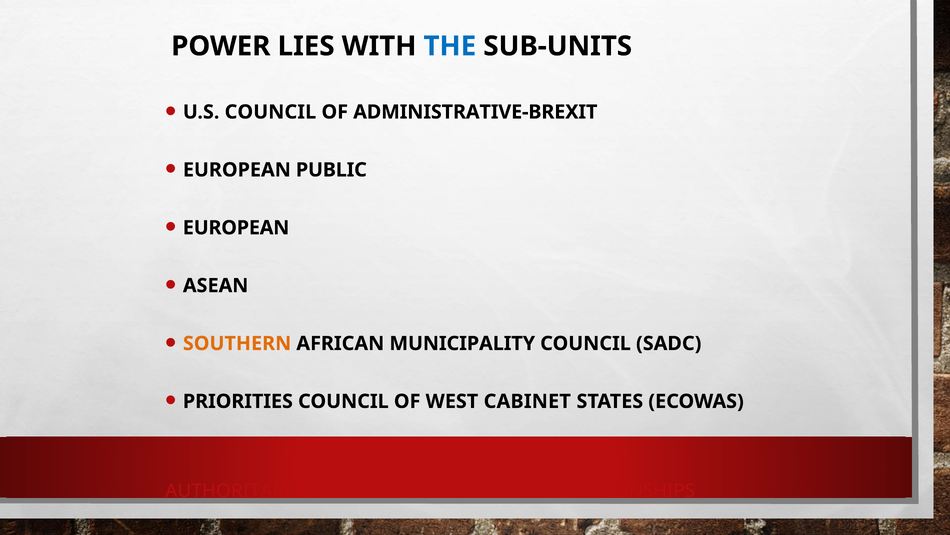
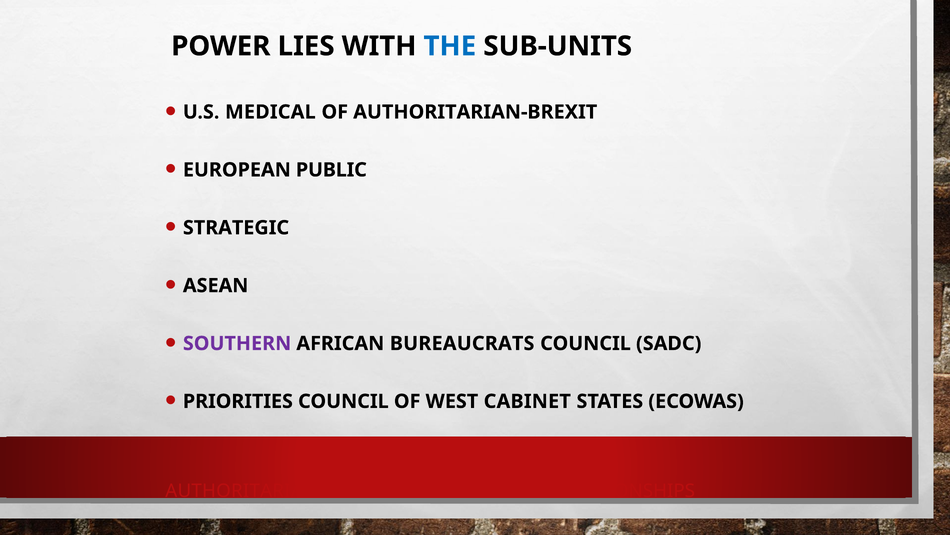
U.S COUNCIL: COUNCIL -> MEDICAL
ADMINISTRATIVE-BREXIT: ADMINISTRATIVE-BREXIT -> AUTHORITARIAN-BREXIT
EUROPEAN at (236, 227): EUROPEAN -> STRATEGIC
SOUTHERN colour: orange -> purple
MUNICIPALITY: MUNICIPALITY -> BUREAUCRATS
